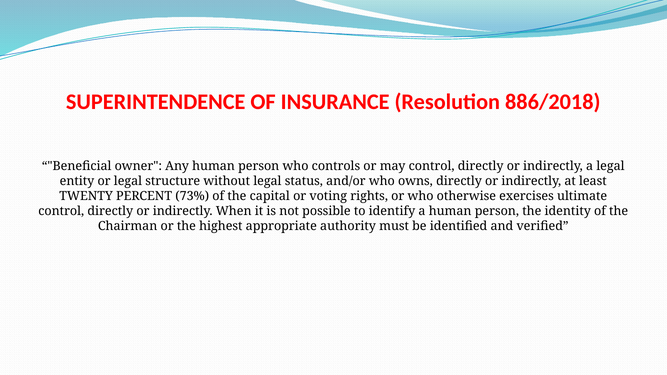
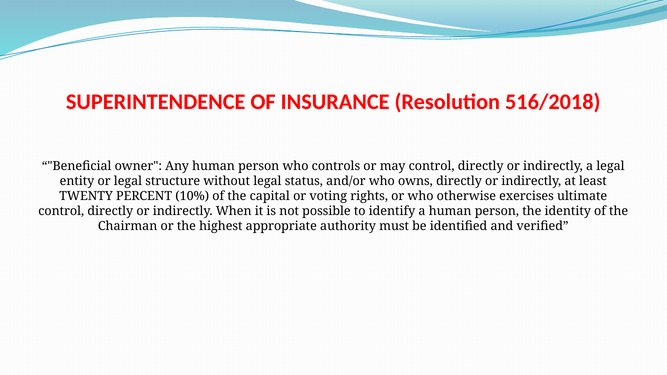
886/2018: 886/2018 -> 516/2018
73%: 73% -> 10%
